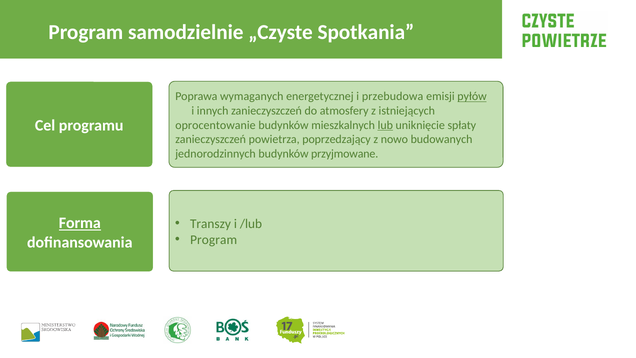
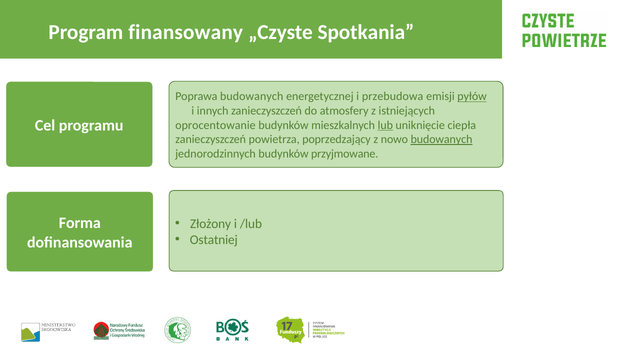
samodzielnie: samodzielnie -> finansowany
Poprawa wymaganych: wymaganych -> budowanych
spłaty: spłaty -> ciepła
budowanych at (442, 139) underline: none -> present
Forma underline: present -> none
Transzy: Transzy -> Złożony
Program at (214, 239): Program -> Ostatniej
